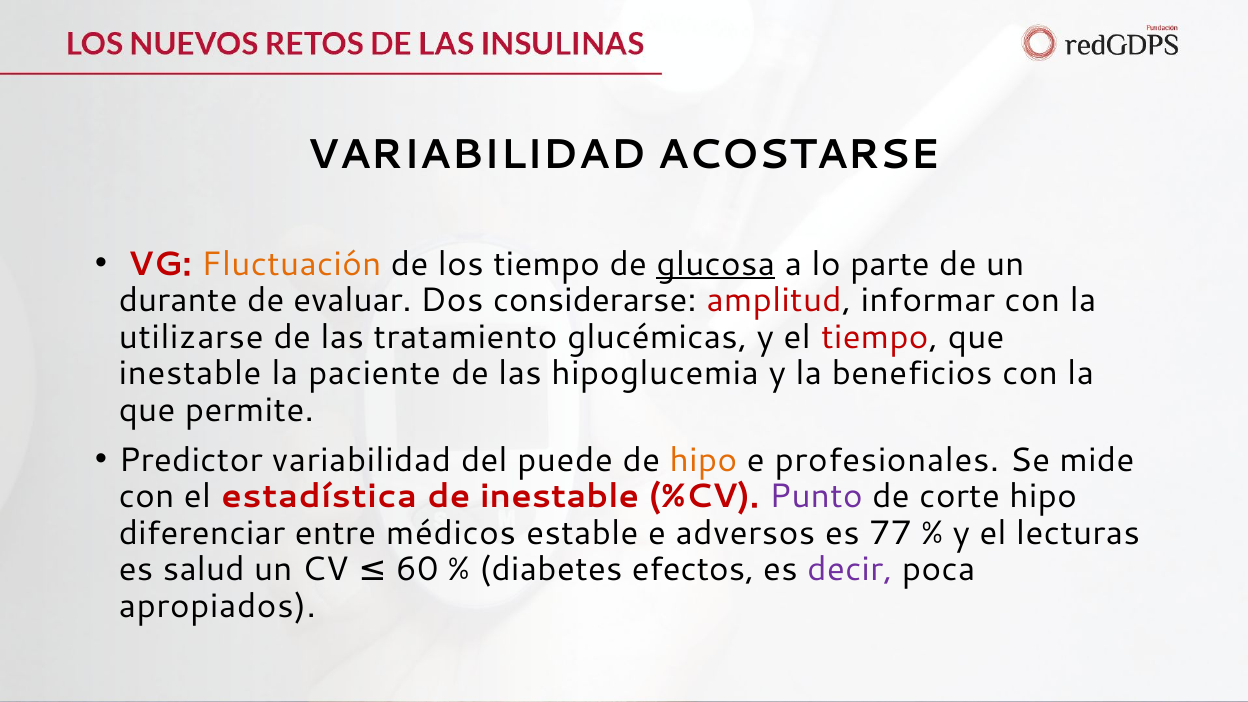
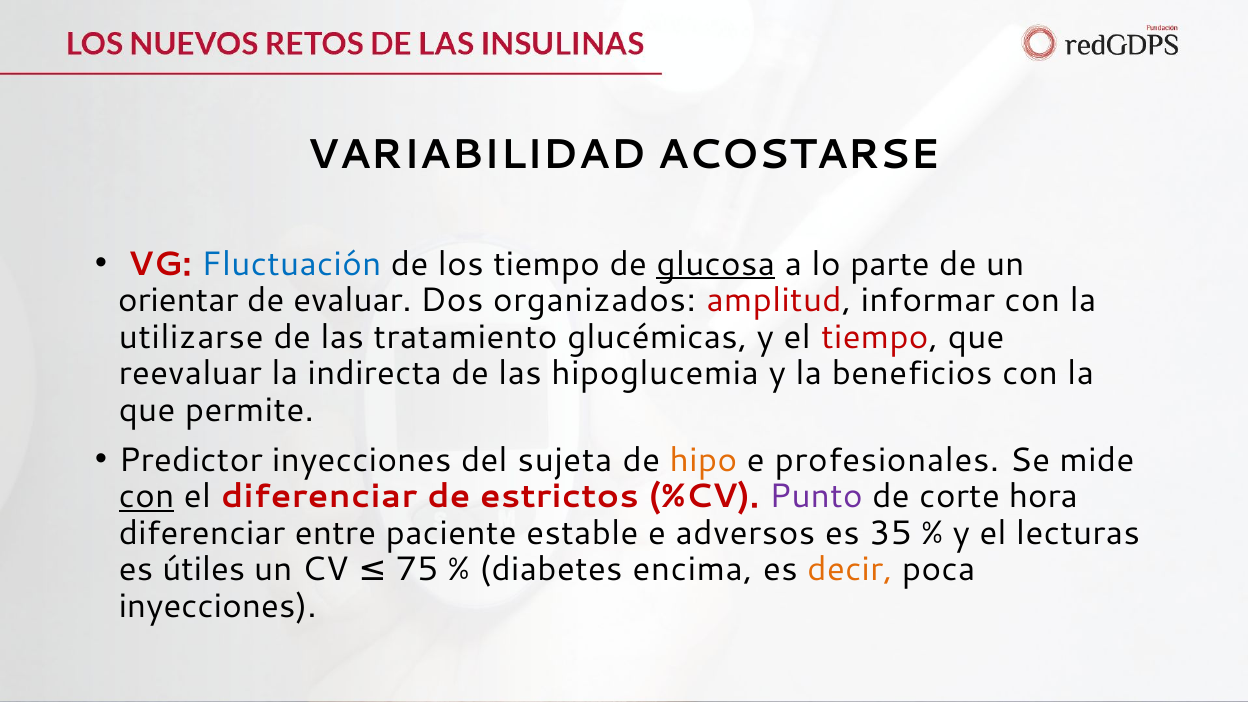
Fluctuación colour: orange -> blue
durante: durante -> orientar
considerarse: considerarse -> organizados
inestable at (190, 374): inestable -> reevaluar
paciente: paciente -> indirecta
Predictor variabilidad: variabilidad -> inyecciones
puede: puede -> sujeta
con at (146, 496) underline: none -> present
el estadística: estadística -> diferenciar
de inestable: inestable -> estrictos
corte hipo: hipo -> hora
médicos: médicos -> paciente
77: 77 -> 35
salud: salud -> útiles
60: 60 -> 75
efectos: efectos -> encima
decir colour: purple -> orange
apropiados at (217, 606): apropiados -> inyecciones
